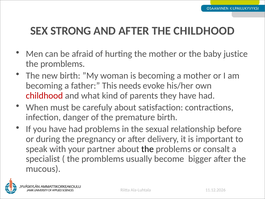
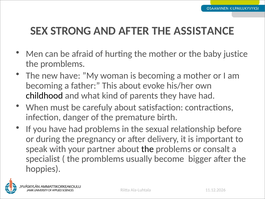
THE CHILDHOOD: CHILDHOOD -> ASSISTANCE
new birth: birth -> have
This needs: needs -> about
childhood at (44, 95) colour: red -> black
mucous: mucous -> hoppies
